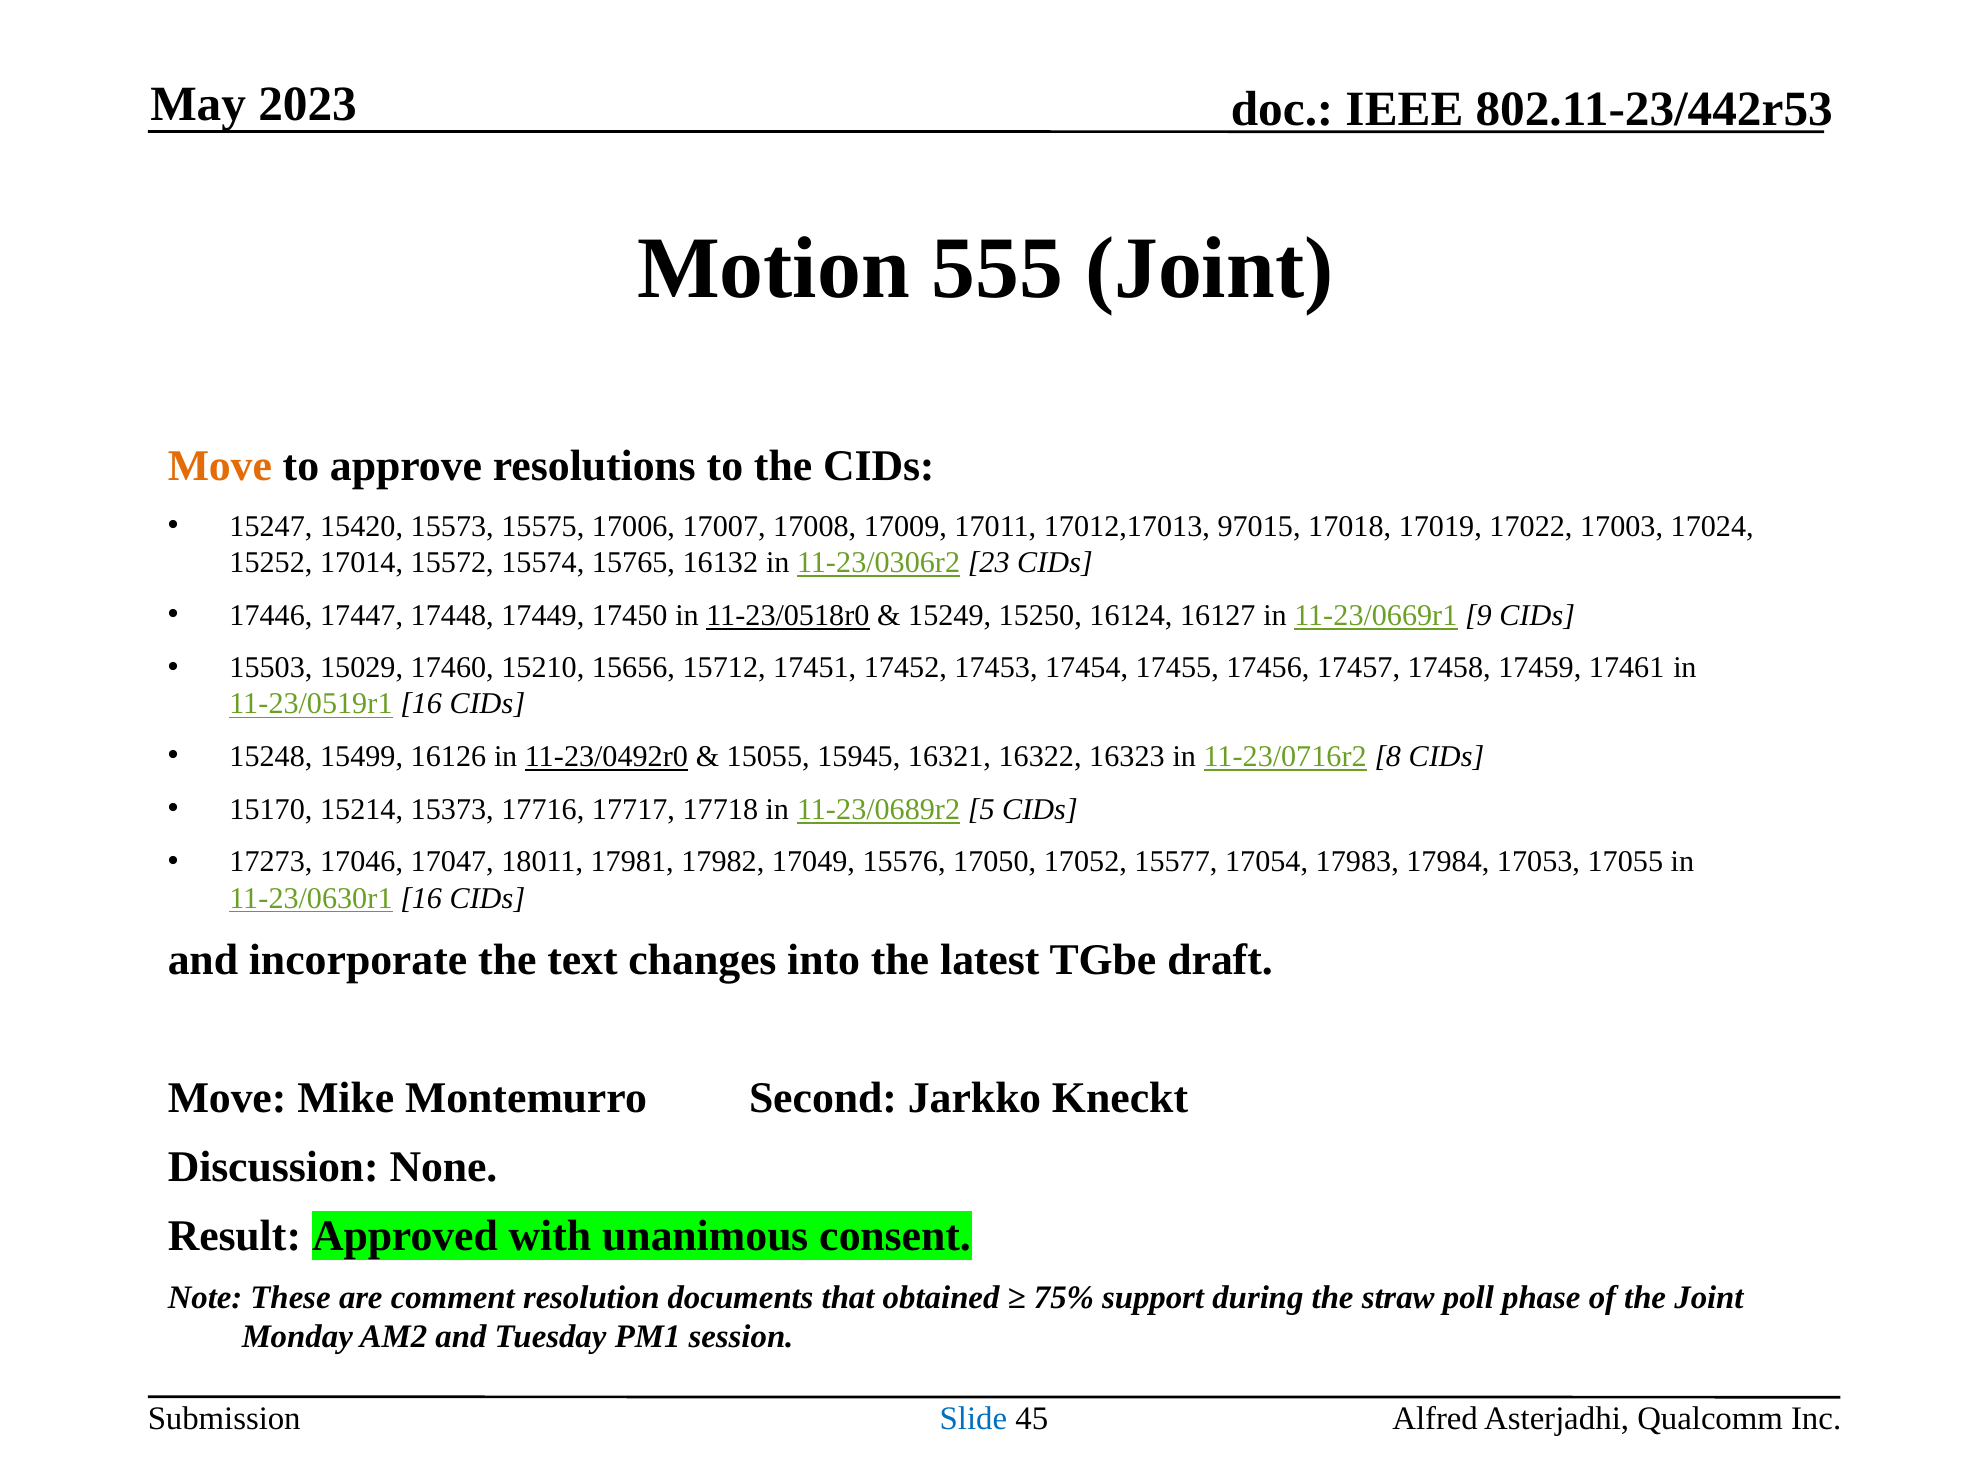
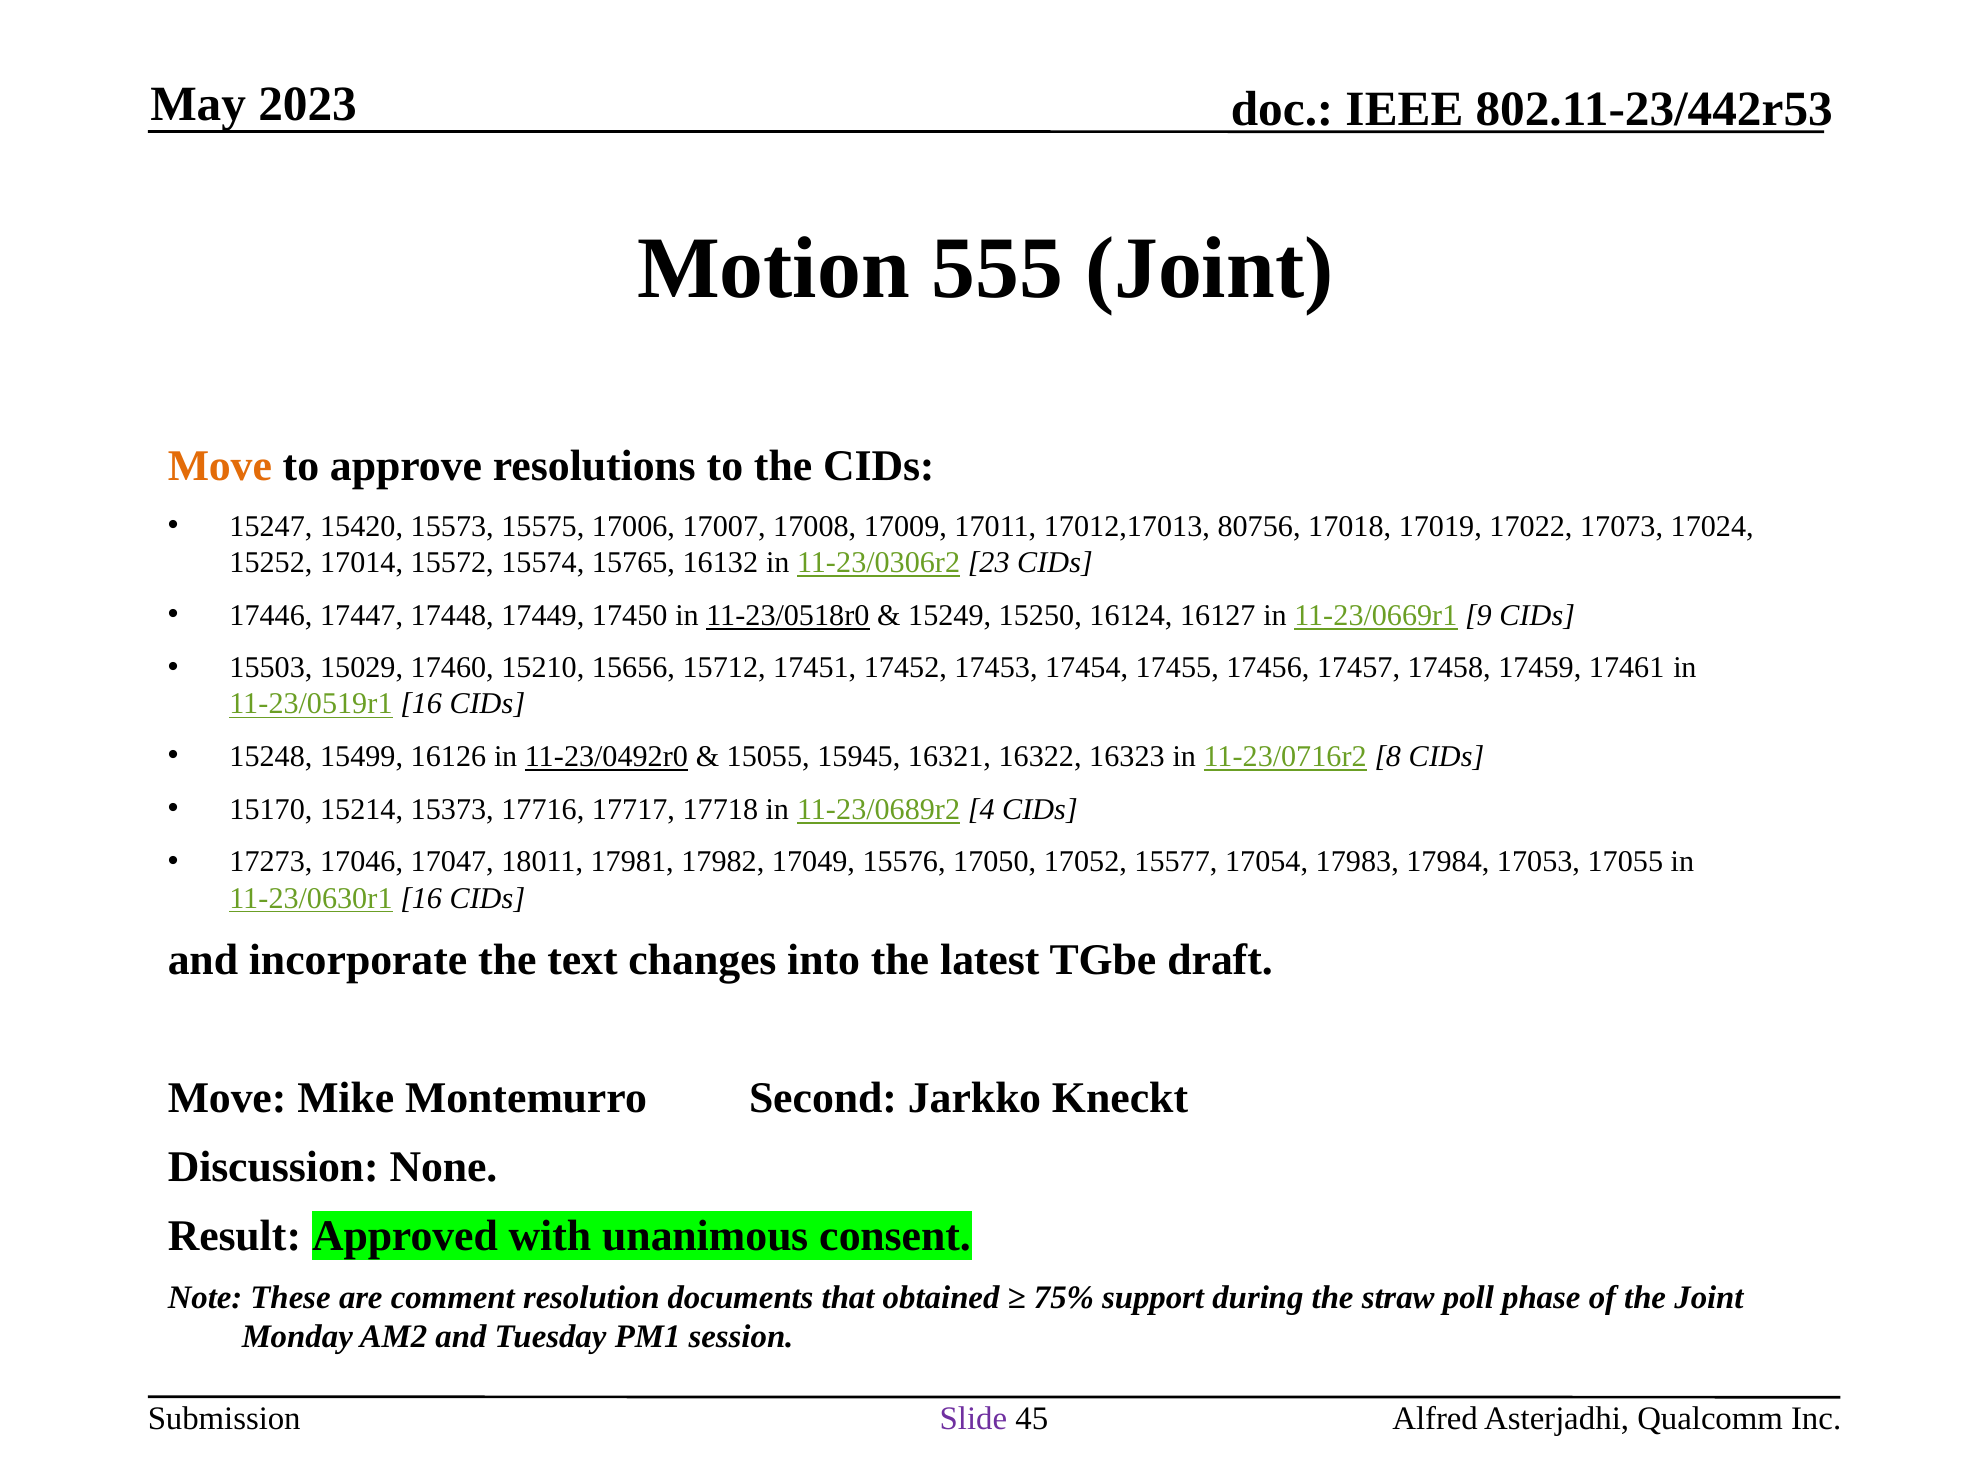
97015: 97015 -> 80756
17003: 17003 -> 17073
5: 5 -> 4
Slide colour: blue -> purple
